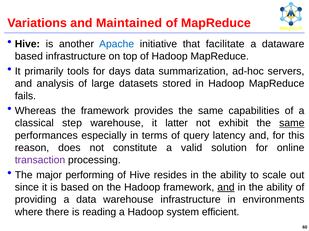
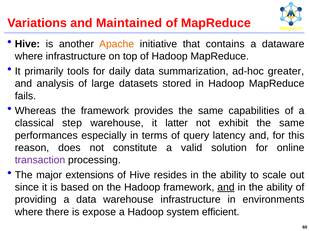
Apache colour: blue -> orange
facilitate: facilitate -> contains
based at (29, 57): based -> where
days: days -> daily
servers: servers -> greater
same at (292, 123) underline: present -> none
performing: performing -> extensions
reading: reading -> expose
